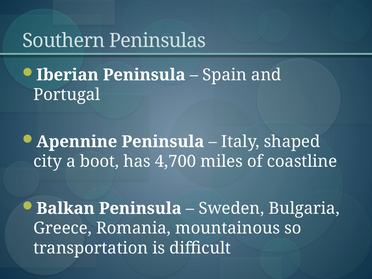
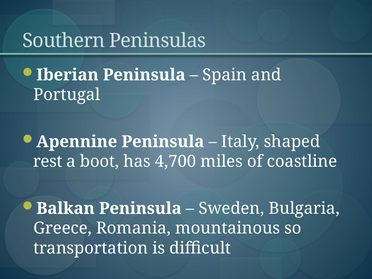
city: city -> rest
